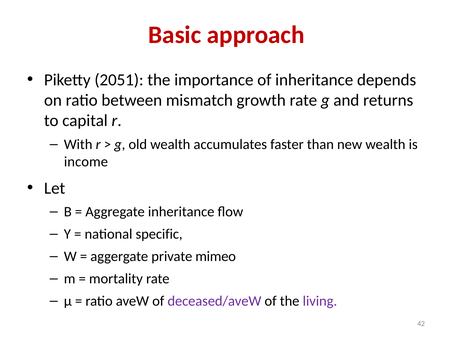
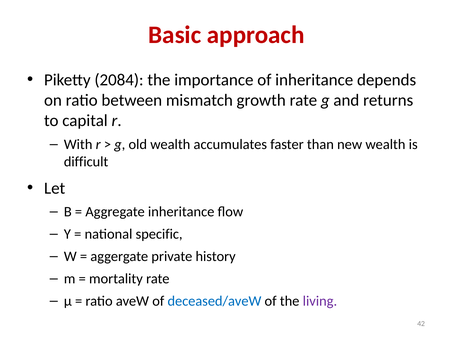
2051: 2051 -> 2084
income: income -> difficult
mimeo: mimeo -> history
deceased/aveW colour: purple -> blue
